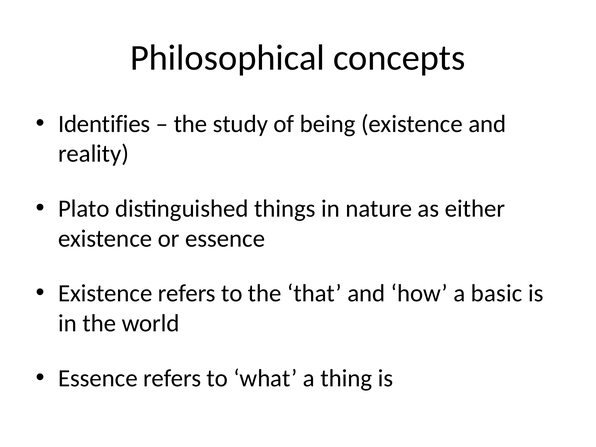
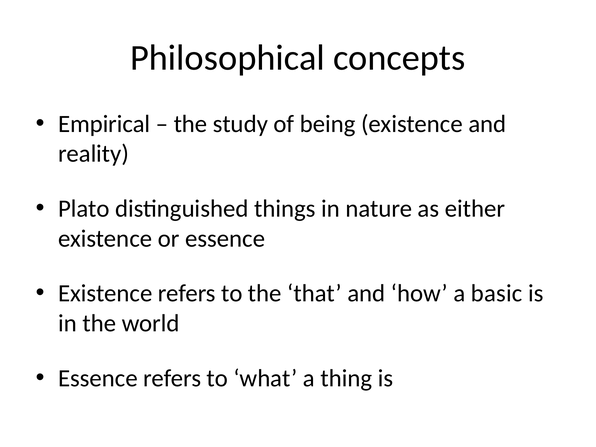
Identifies: Identifies -> Empirical
